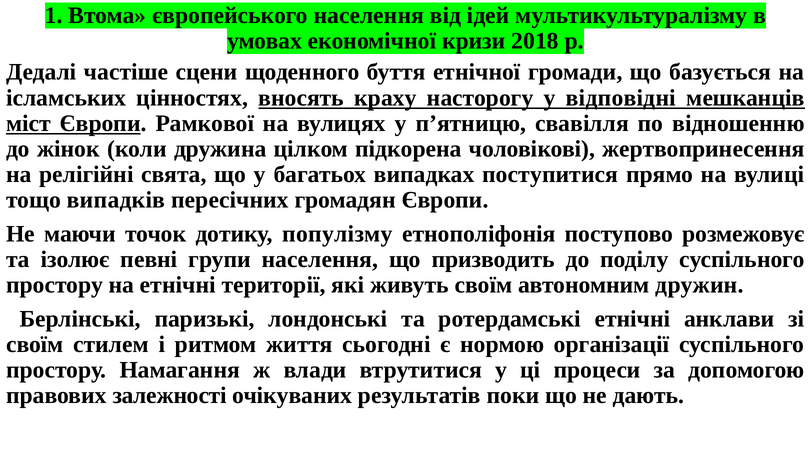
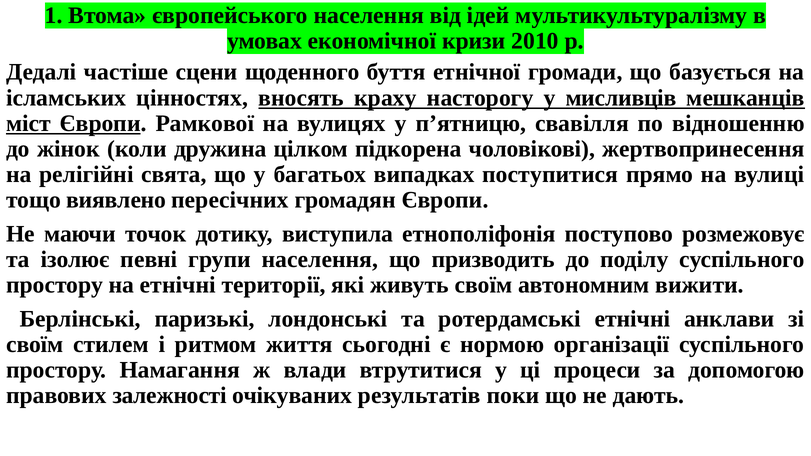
2018: 2018 -> 2010
відповідні: відповідні -> мисливців
випадків: випадків -> виявлено
популізму: популізму -> виступила
дружин: дружин -> вижити
